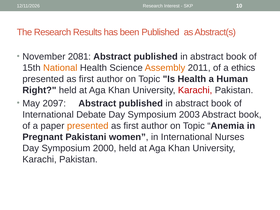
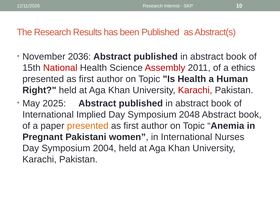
2081: 2081 -> 2036
National colour: orange -> red
Assembly colour: orange -> red
2097: 2097 -> 2025
Debate: Debate -> Implied
2003: 2003 -> 2048
2000: 2000 -> 2004
